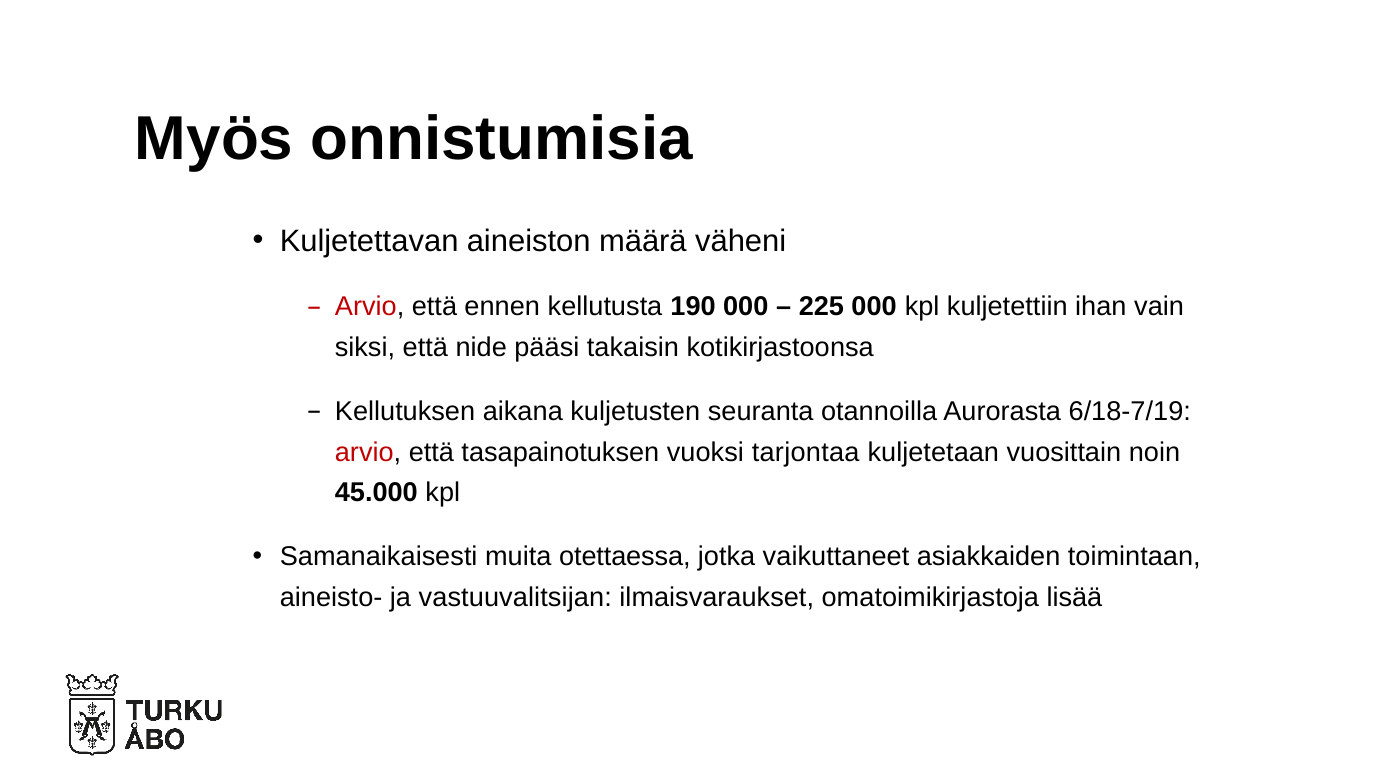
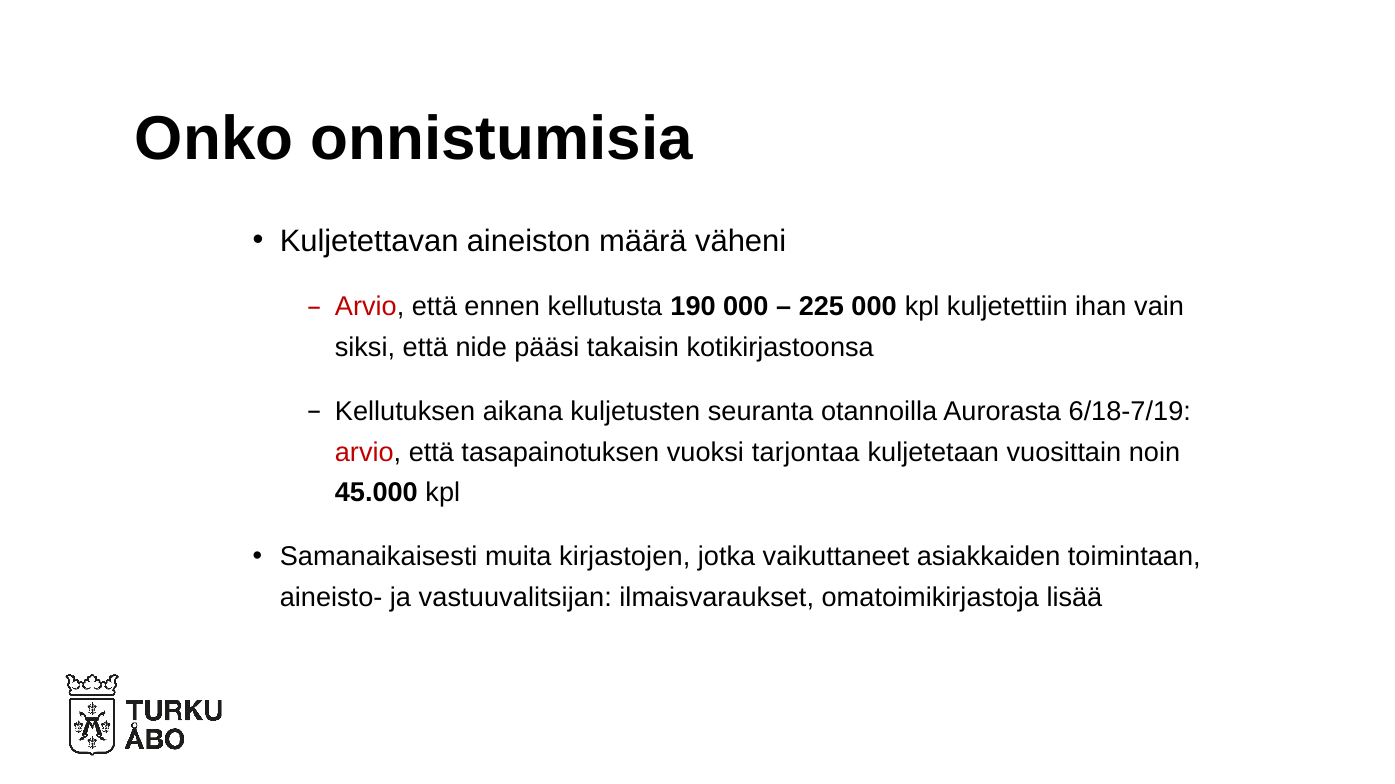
Myös: Myös -> Onko
otettaessa: otettaessa -> kirjastojen
